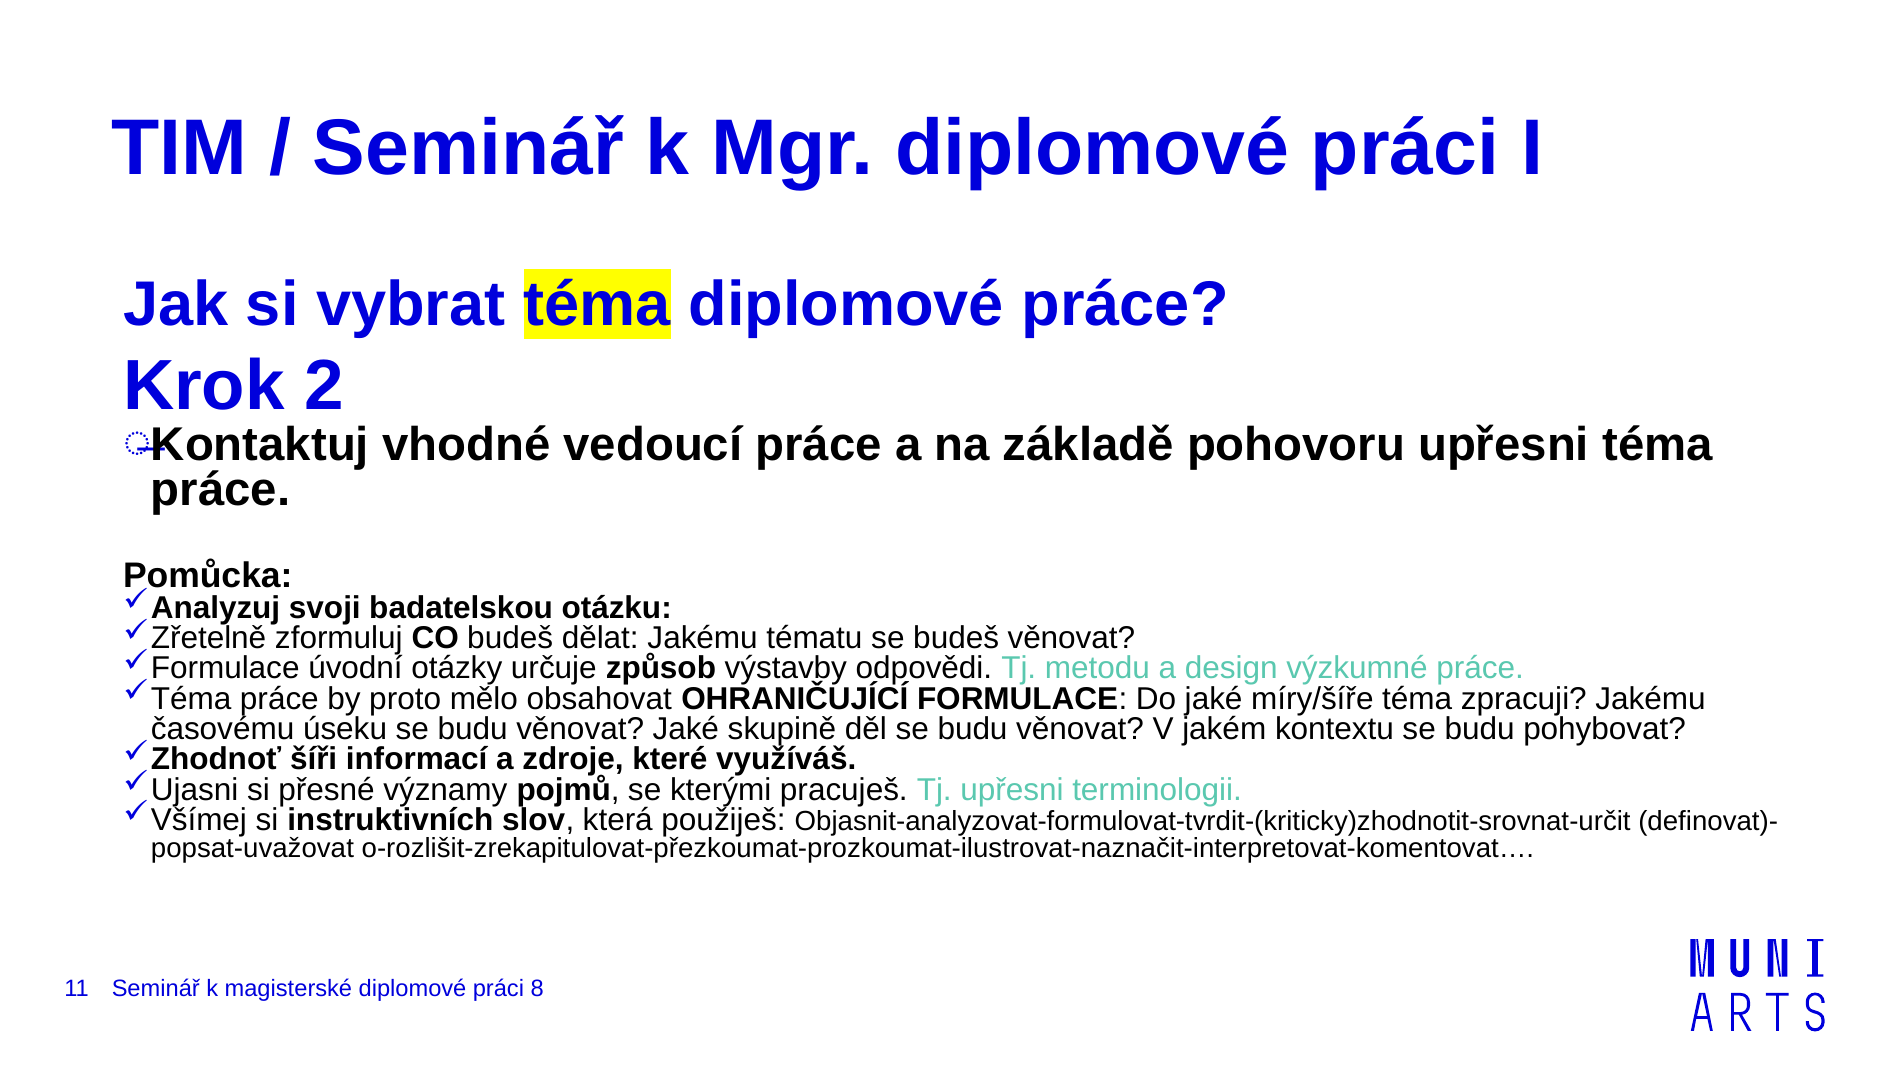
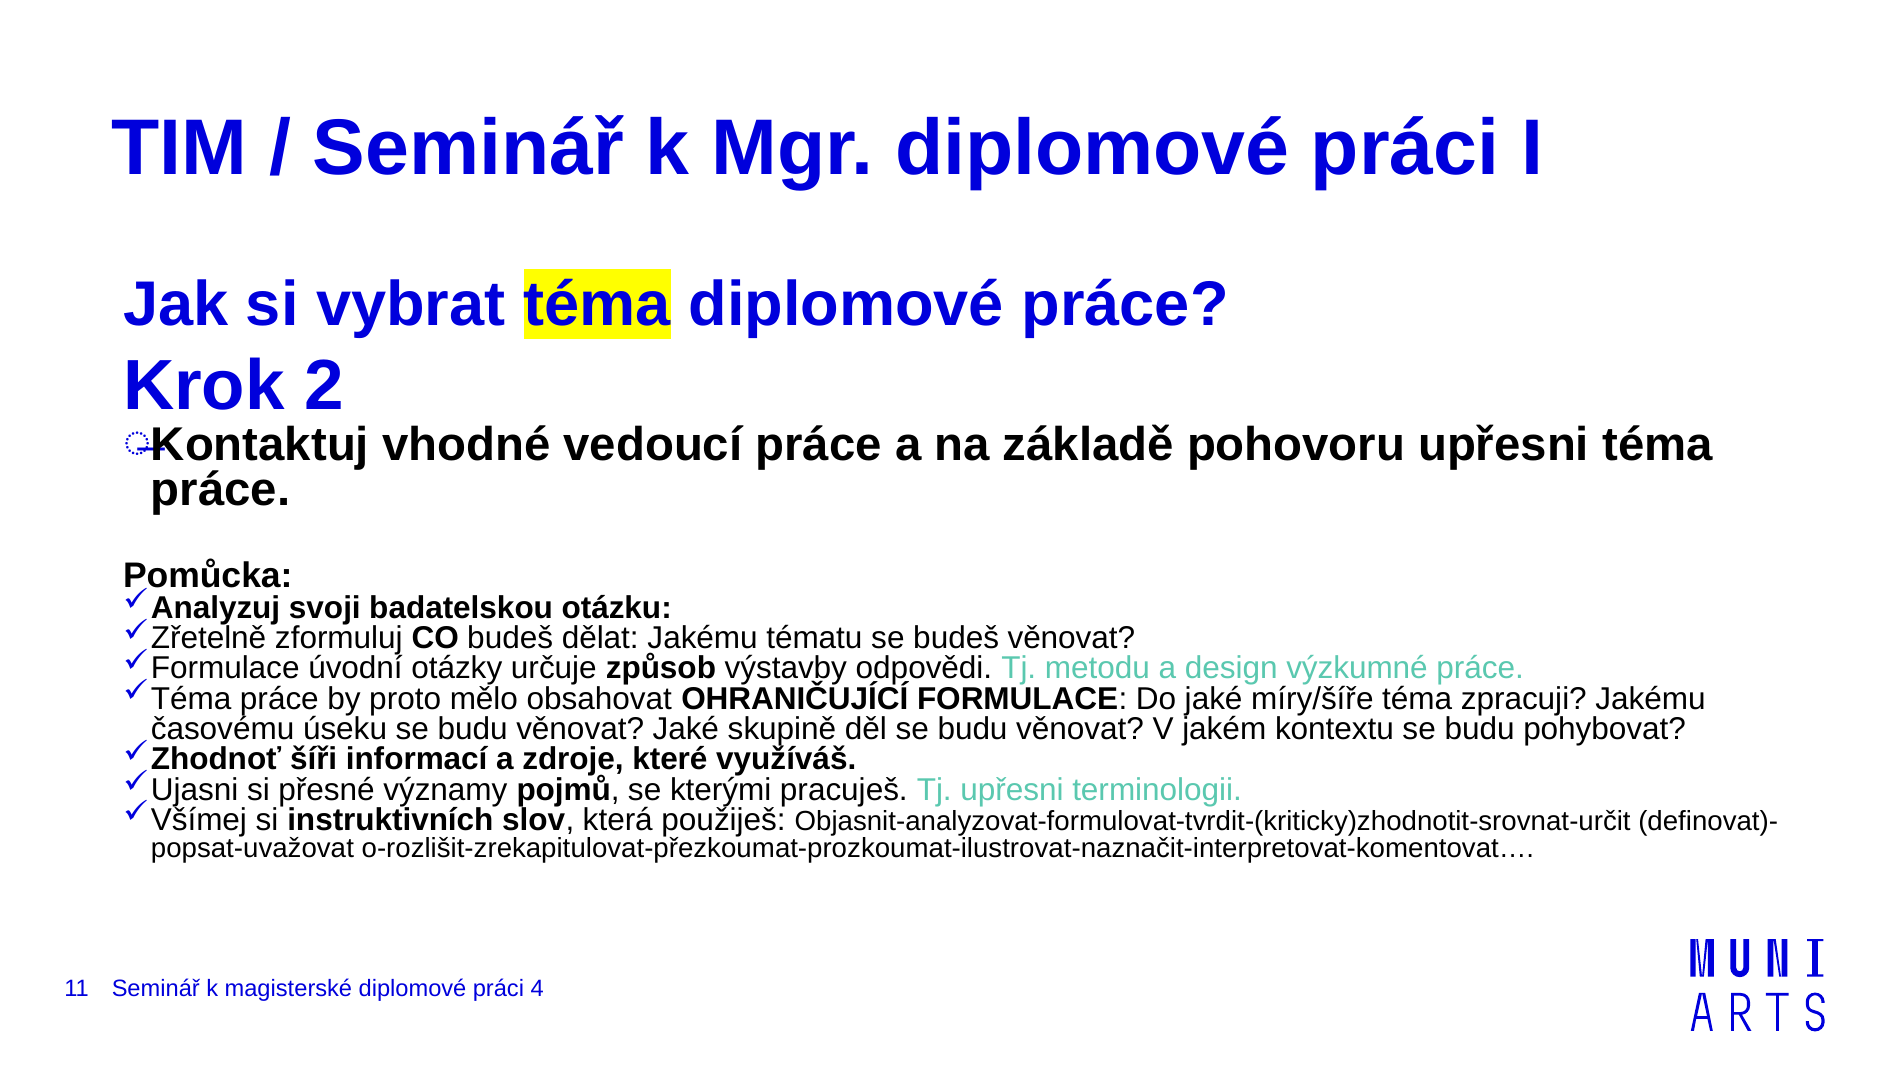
8: 8 -> 4
